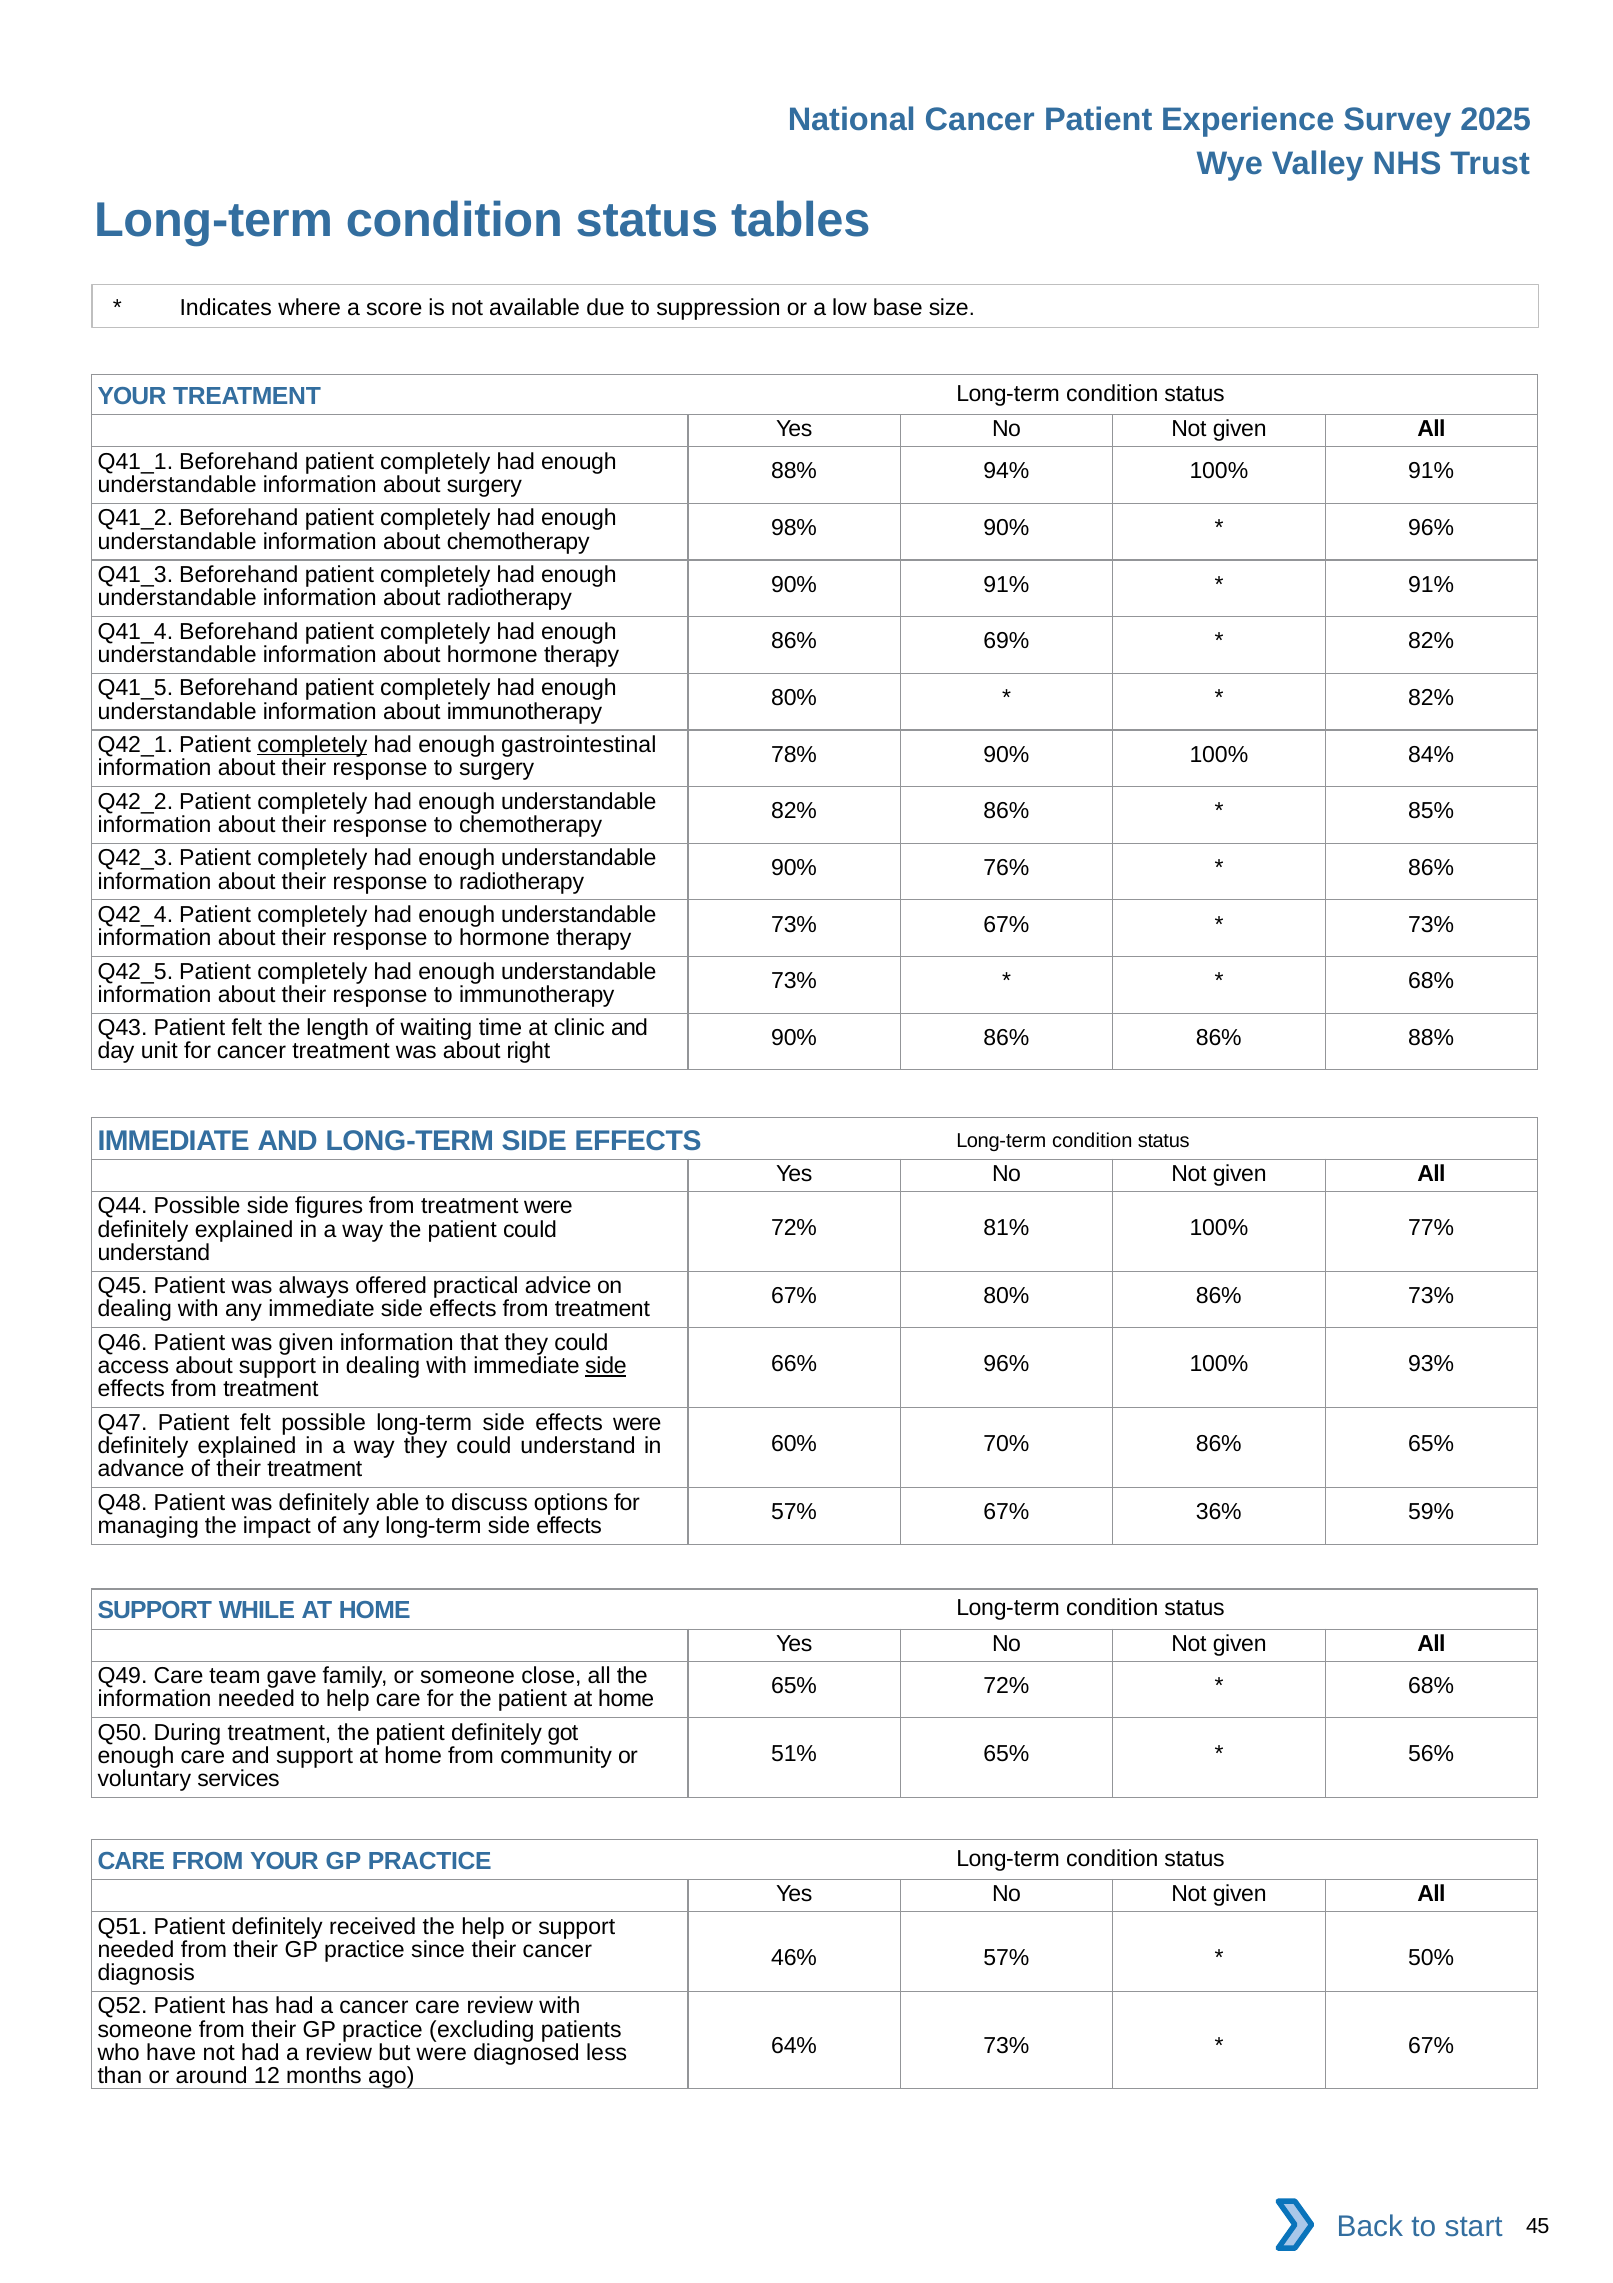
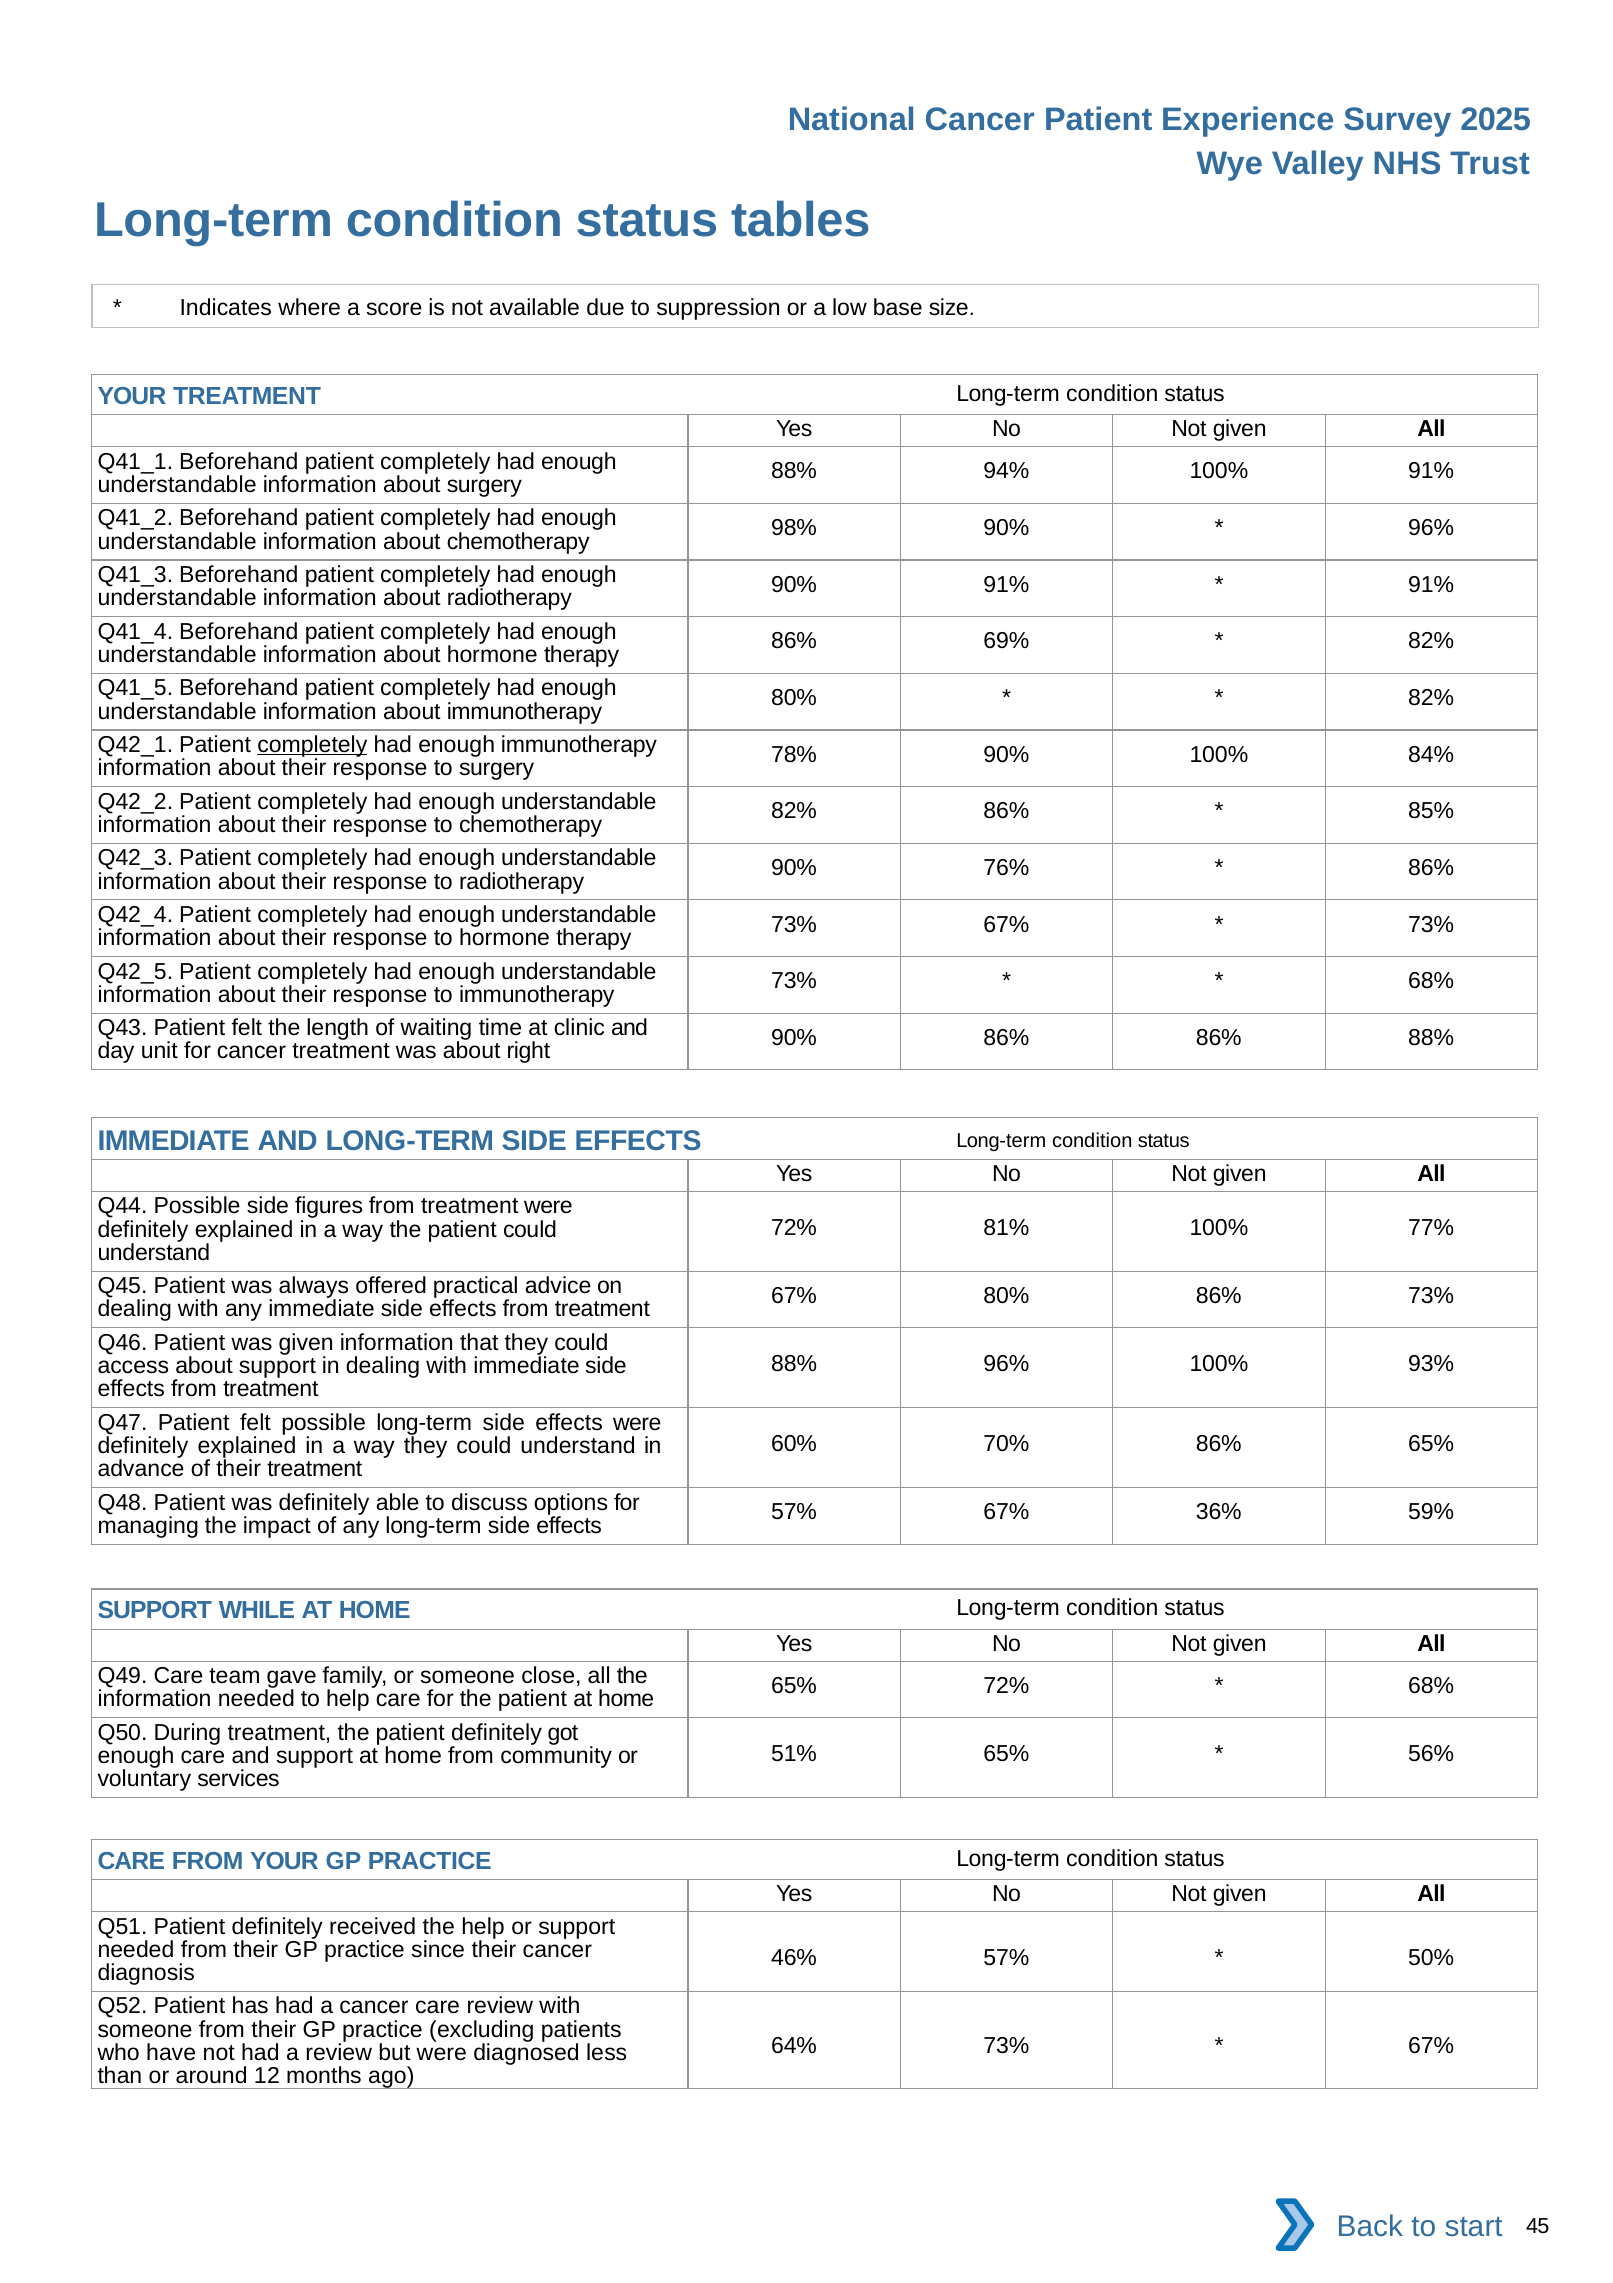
enough gastrointestinal: gastrointestinal -> immunotherapy
66% at (794, 1364): 66% -> 88%
side at (606, 1366) underline: present -> none
